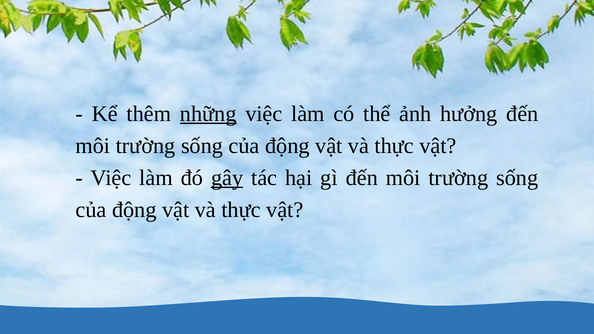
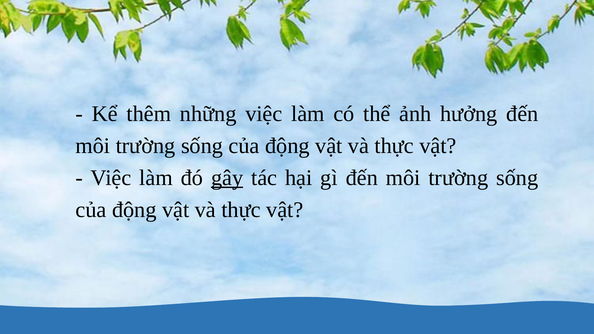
những underline: present -> none
